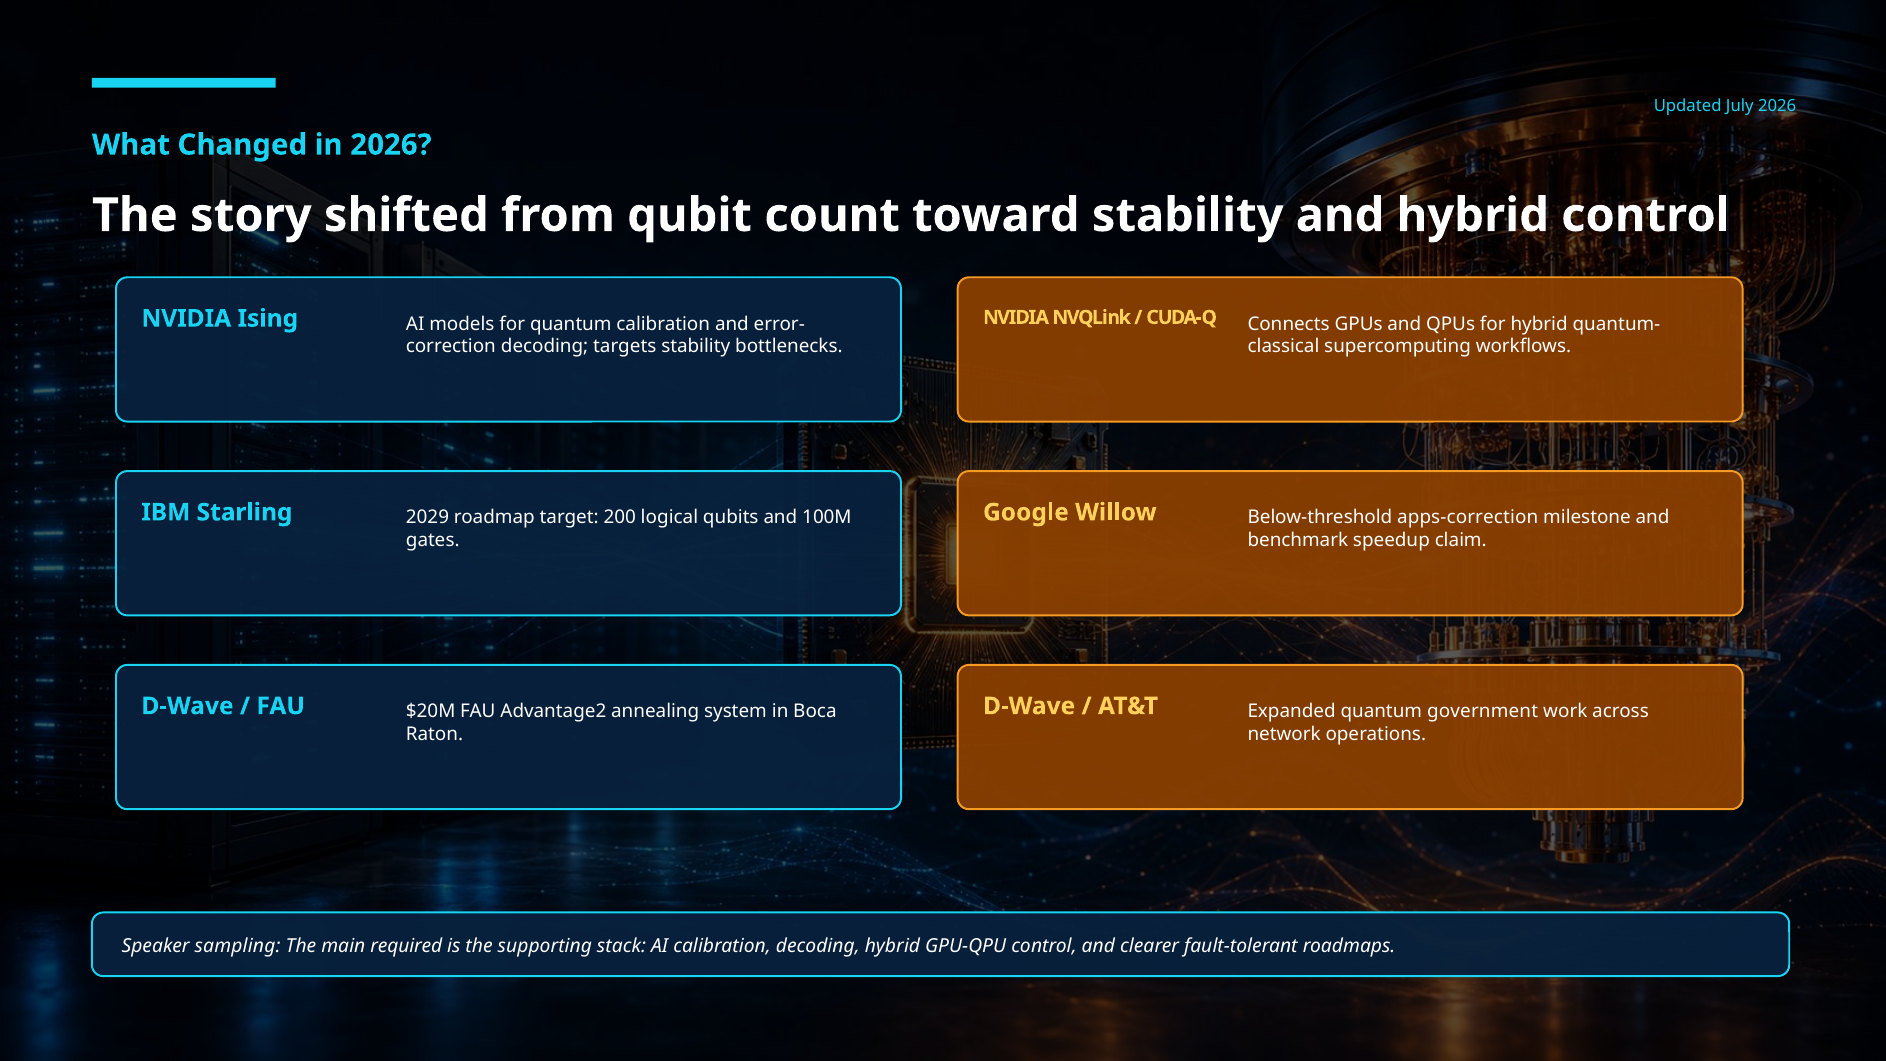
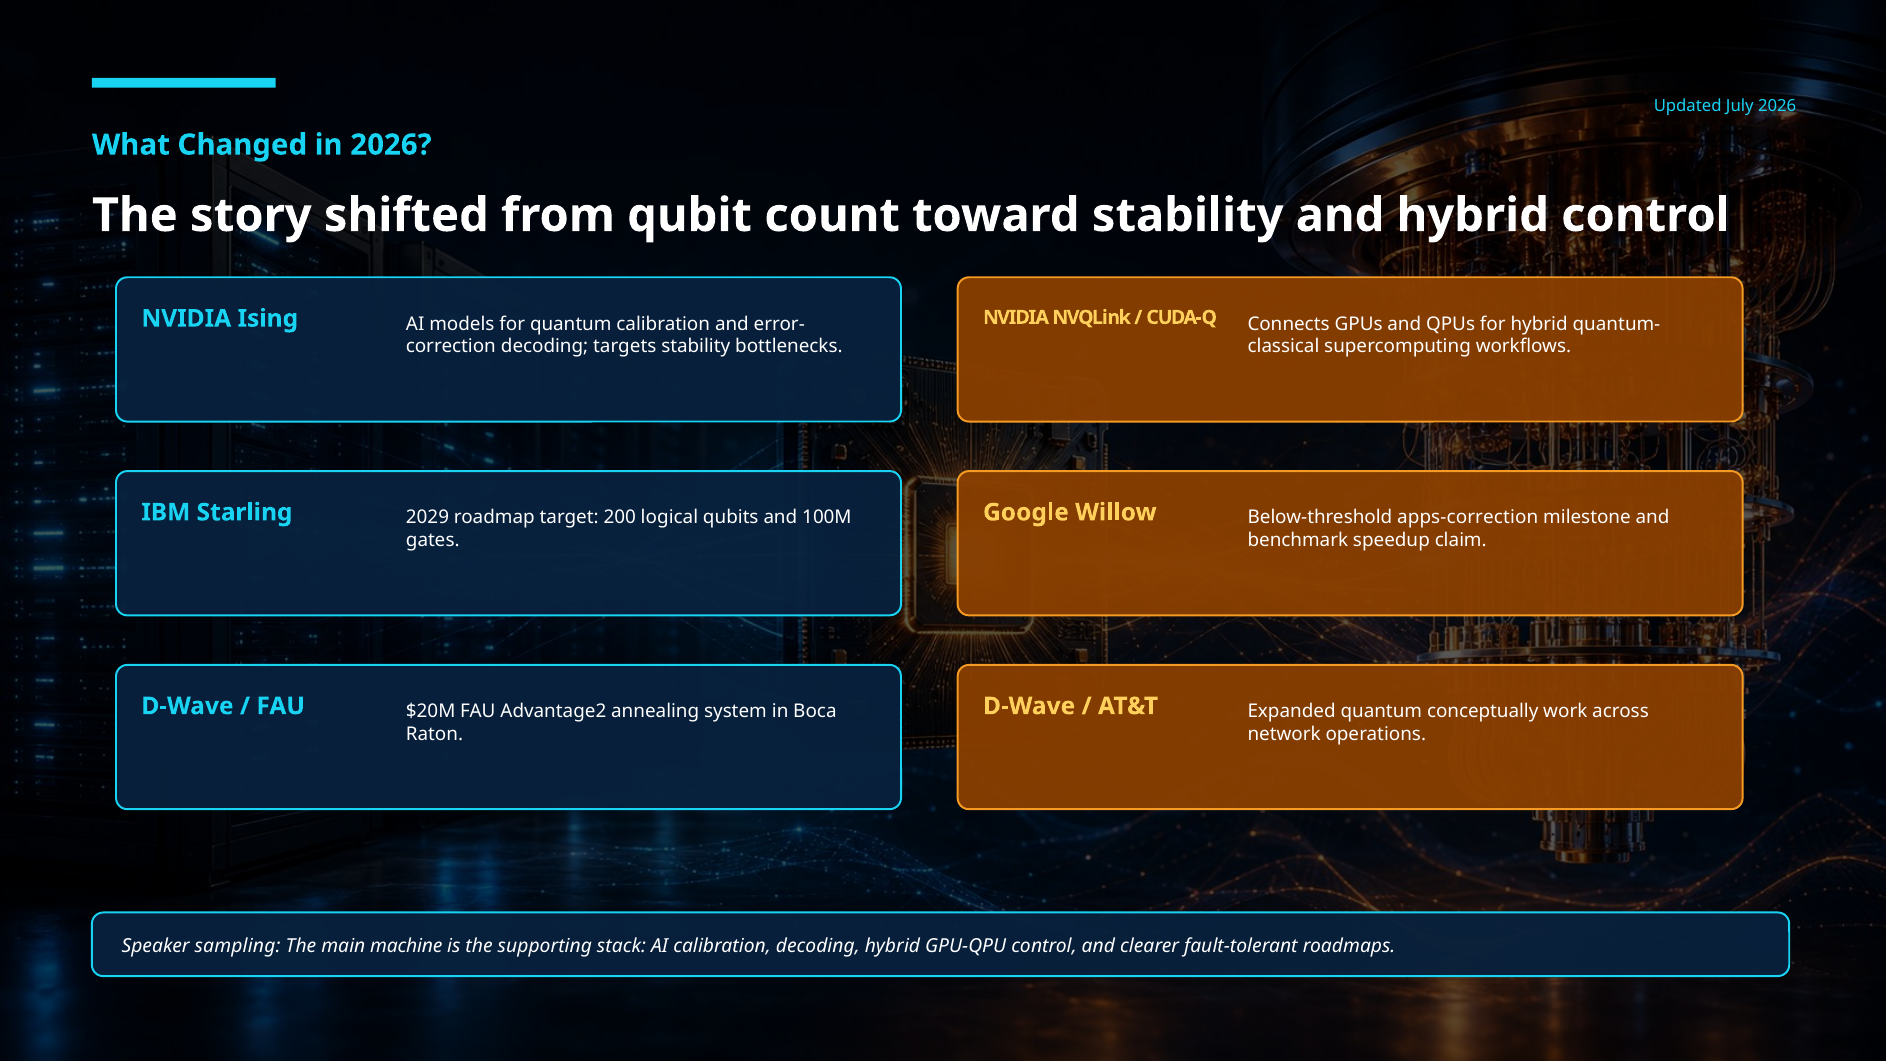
government: government -> conceptually
required: required -> machine
